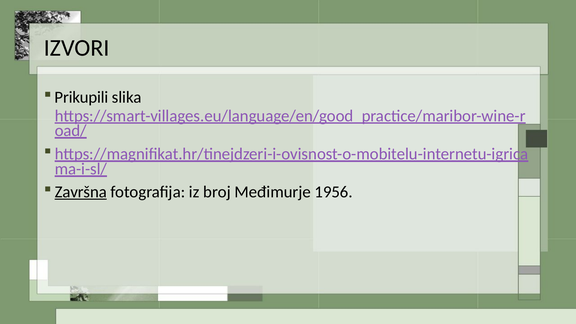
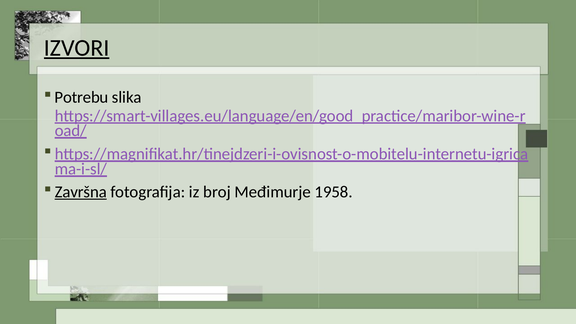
IZVORI underline: none -> present
Prikupili: Prikupili -> Potrebu
1956: 1956 -> 1958
